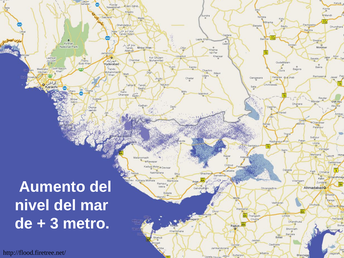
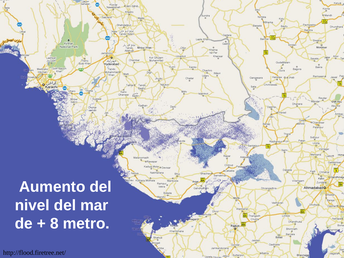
3: 3 -> 8
